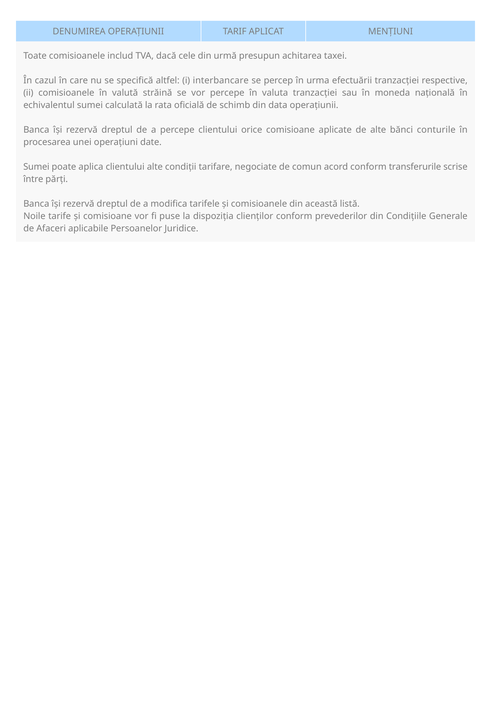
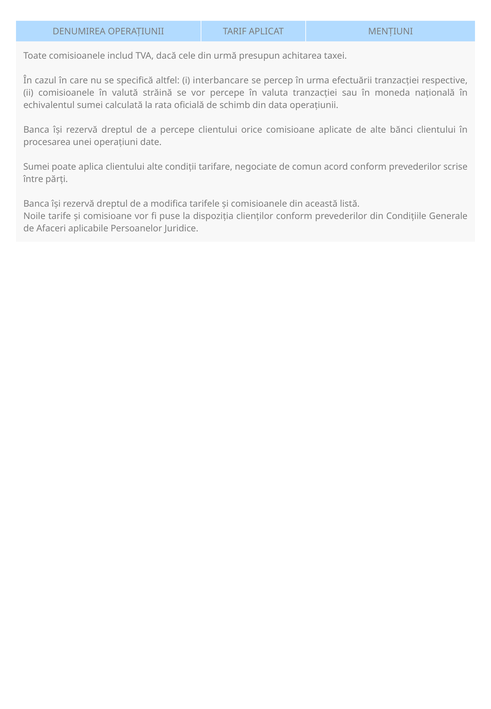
bănci conturile: conturile -> clientului
acord conform transferurile: transferurile -> prevederilor
